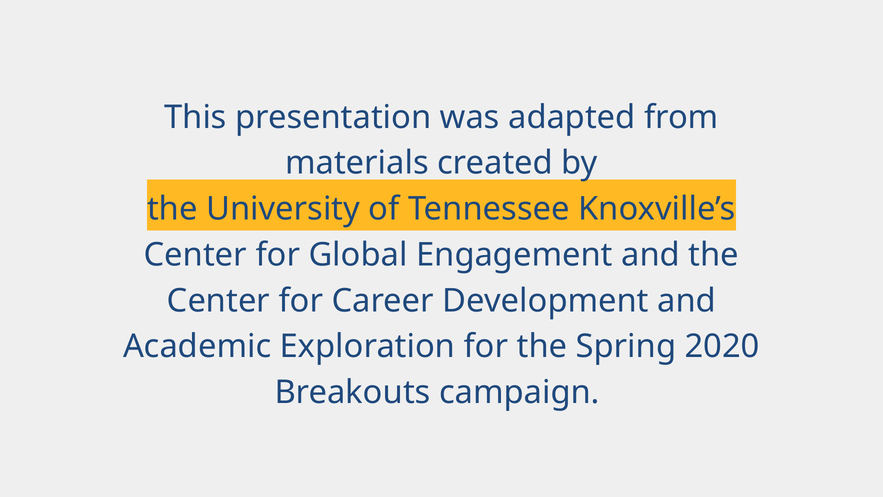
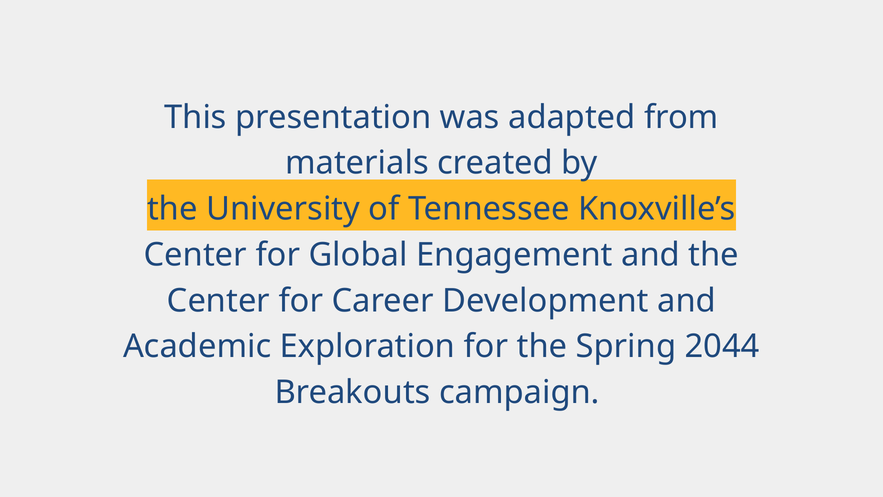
2020: 2020 -> 2044
